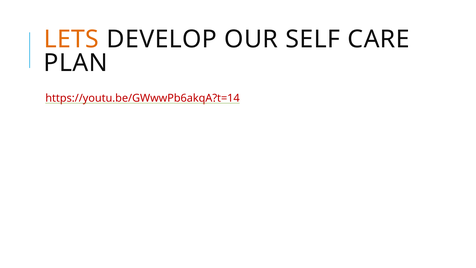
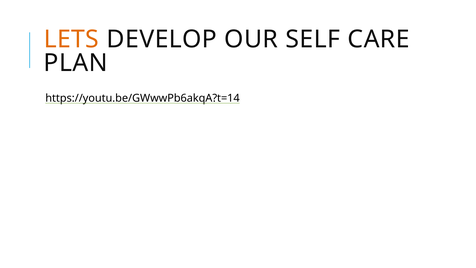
https://youtu.be/GWwwPb6akqA?t=14 colour: red -> black
